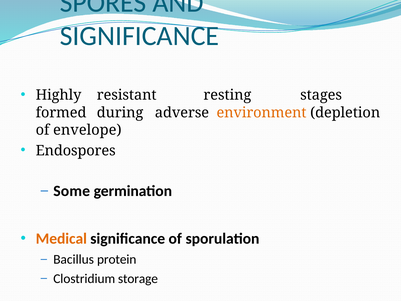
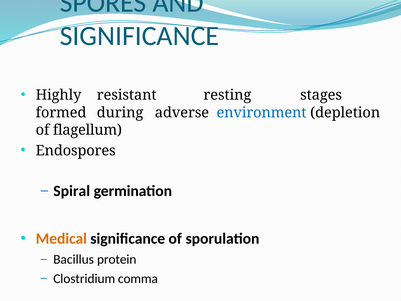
environment colour: orange -> blue
envelope: envelope -> flagellum
Some: Some -> Spiral
storage: storage -> comma
